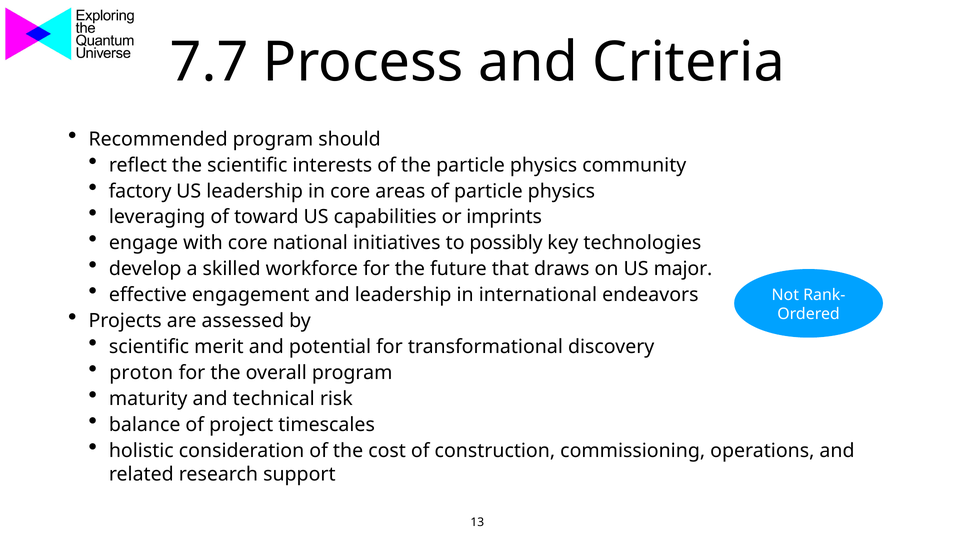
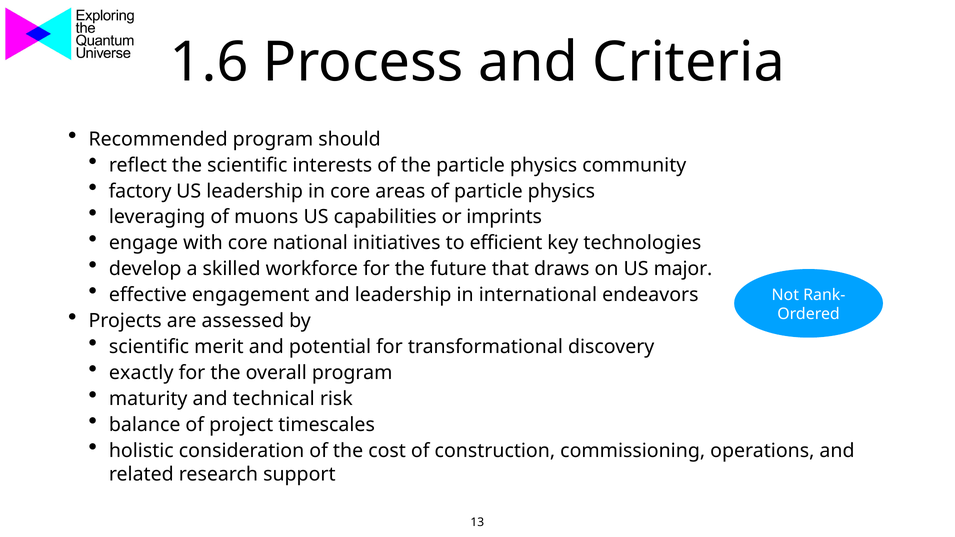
7.7: 7.7 -> 1.6
toward: toward -> muons
possibly: possibly -> efficient
proton: proton -> exactly
